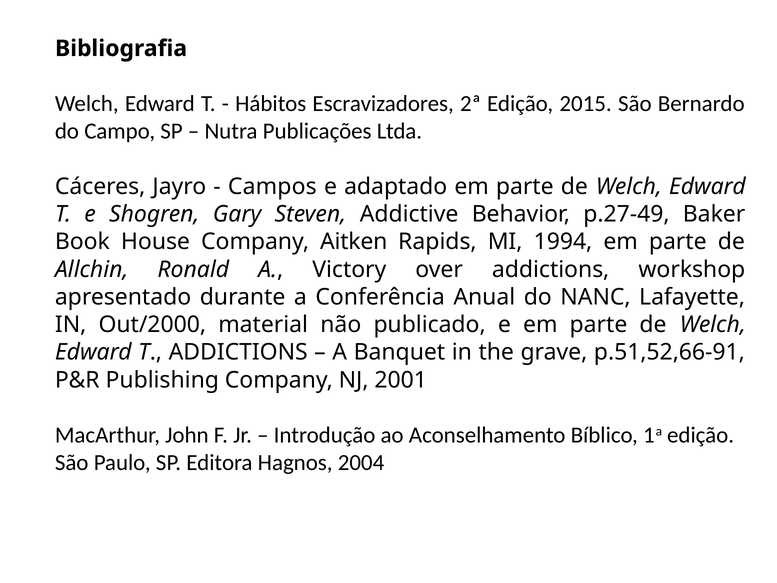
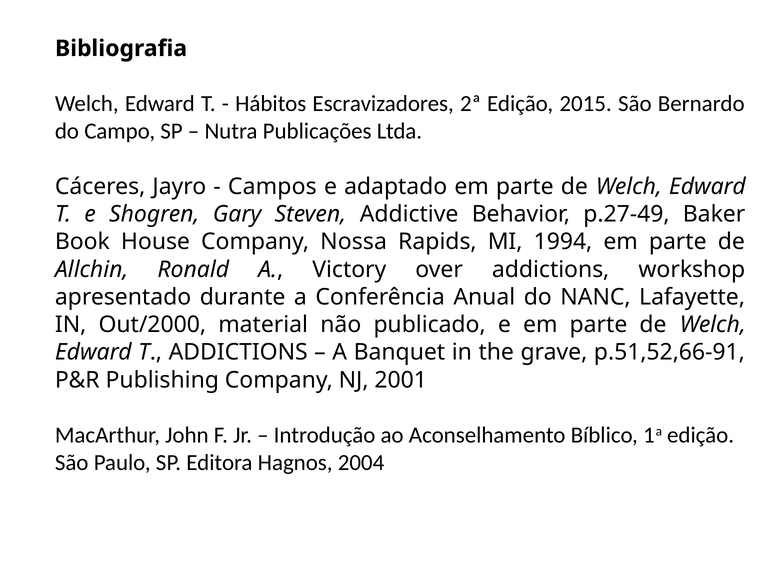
Aitken: Aitken -> Nossa
